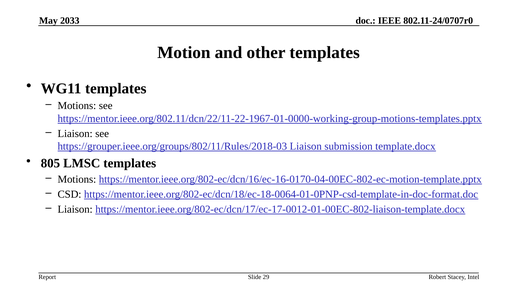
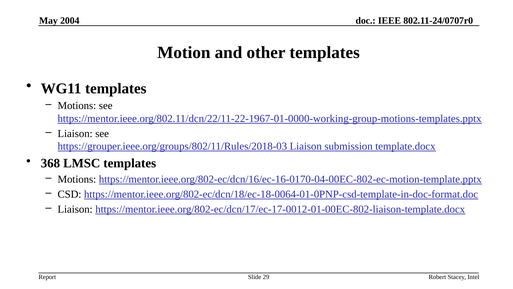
2033: 2033 -> 2004
805: 805 -> 368
